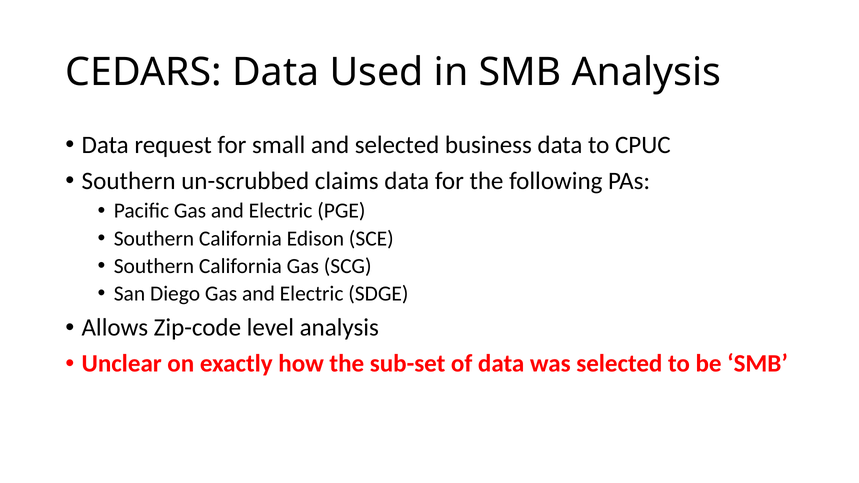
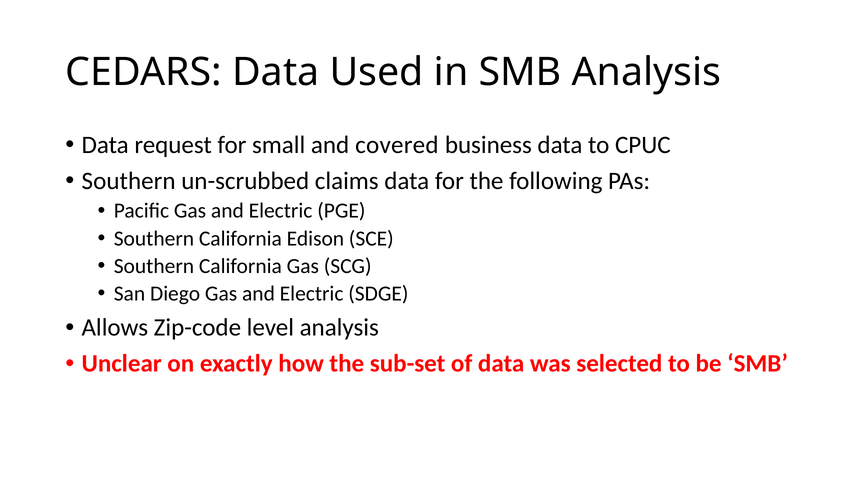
and selected: selected -> covered
